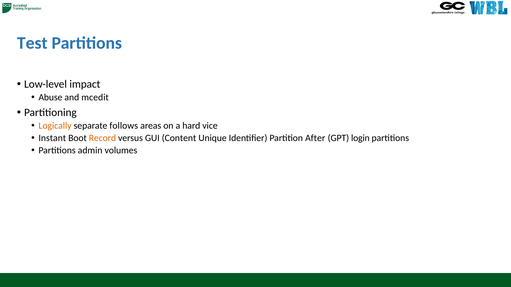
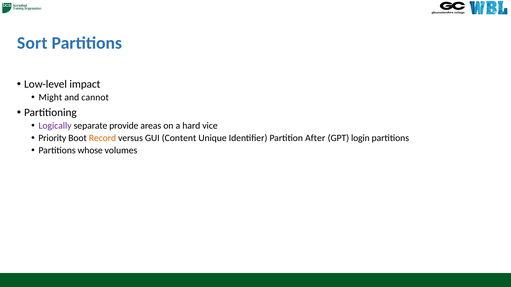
Test: Test -> Sort
Abuse: Abuse -> Might
mcedit: mcedit -> cannot
Logically colour: orange -> purple
follows: follows -> provide
Instant: Instant -> Priority
admin: admin -> whose
